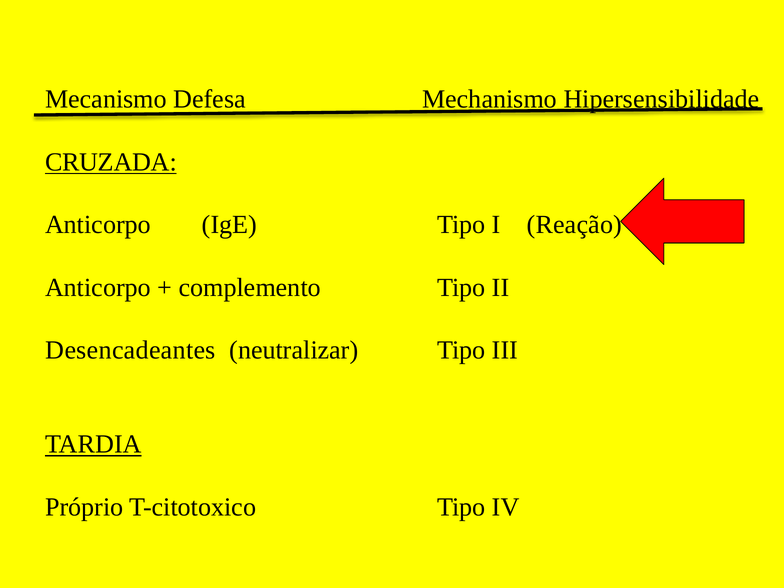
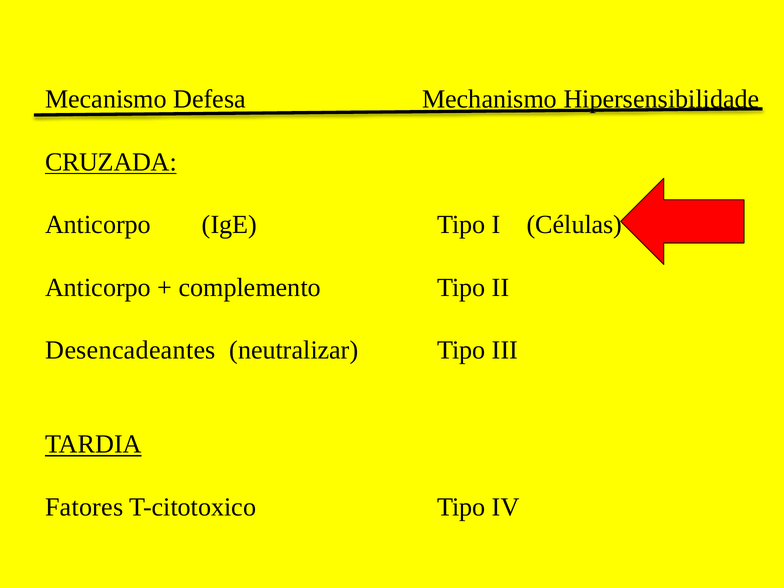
Reação: Reação -> Células
Próprio: Próprio -> Fatores
